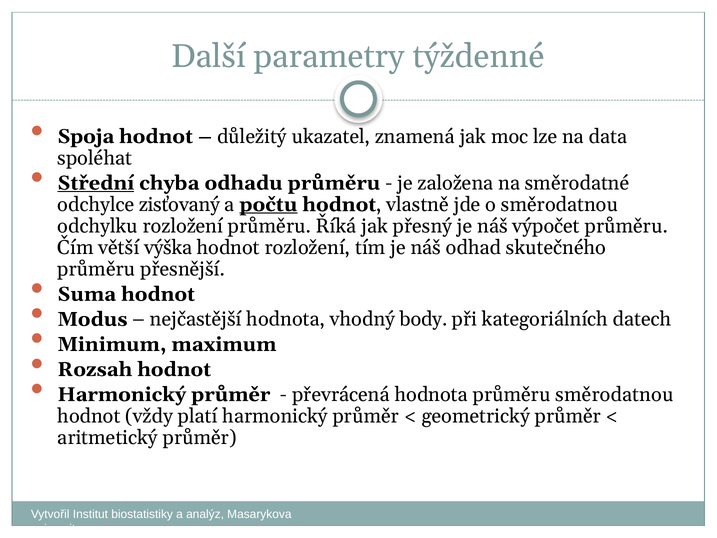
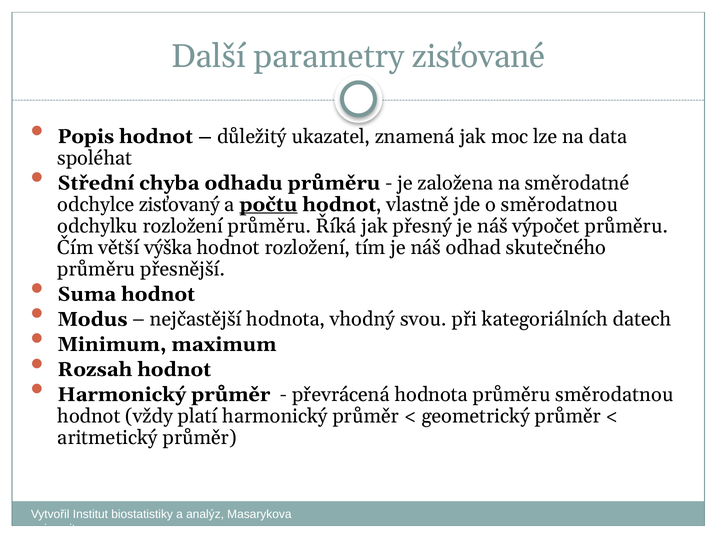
týždenné: týždenné -> zisťované
Spoja: Spoja -> Popis
Střední underline: present -> none
body: body -> svou
